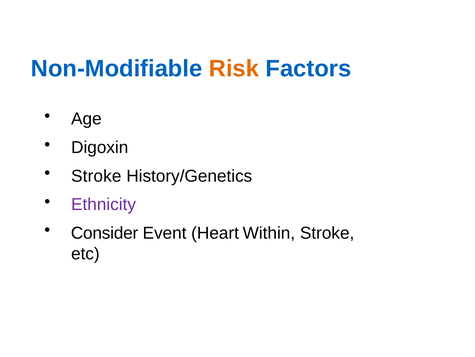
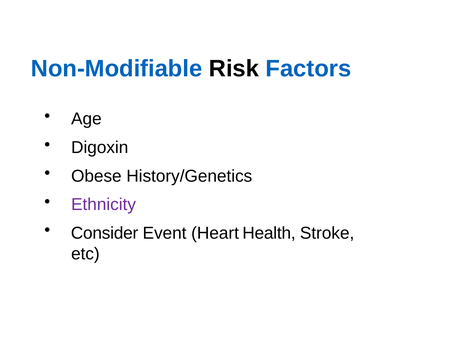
Risk colour: orange -> black
Stroke at (96, 176): Stroke -> Obese
Within: Within -> Health
